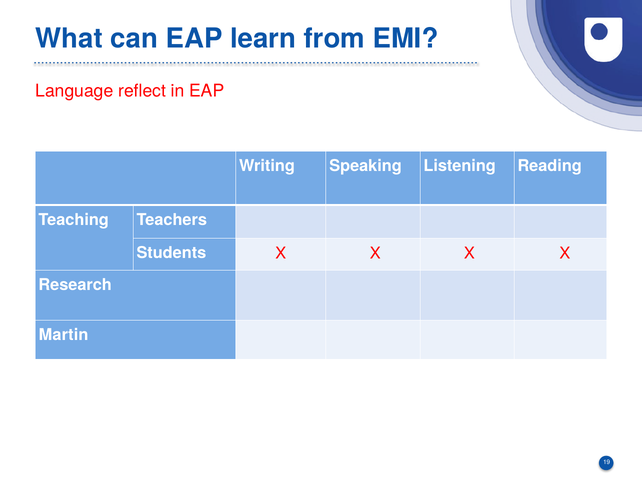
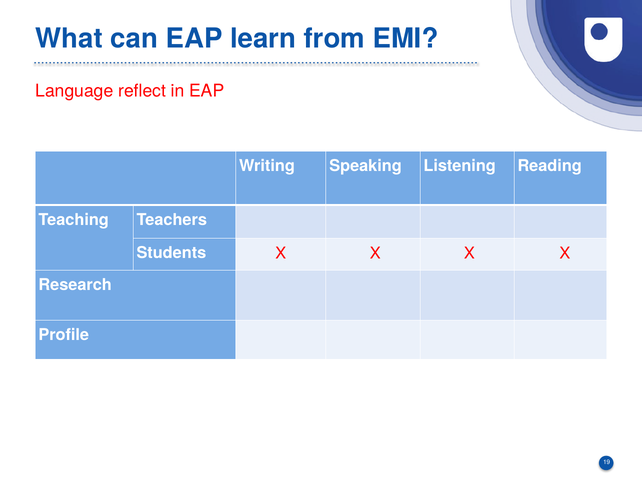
Martin: Martin -> Profile
